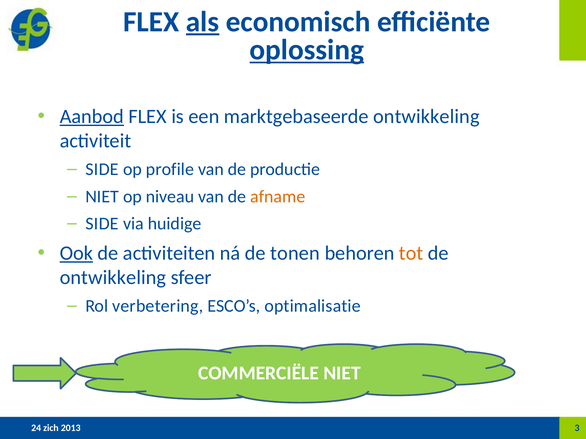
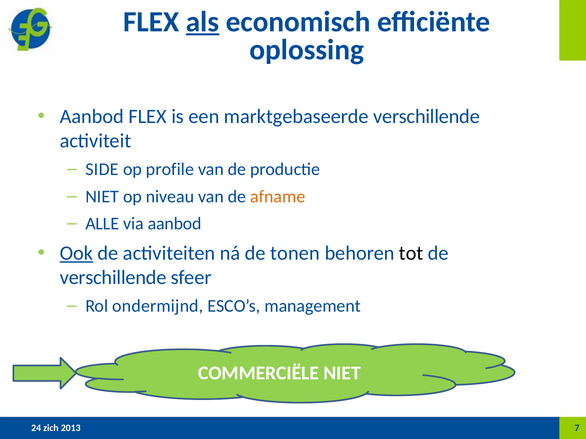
oplossing underline: present -> none
Aanbod at (92, 117) underline: present -> none
marktgebaseerde ontwikkeling: ontwikkeling -> verschillende
SIDE at (102, 224): SIDE -> ALLE
via huidige: huidige -> aanbod
tot colour: orange -> black
ontwikkeling at (113, 278): ontwikkeling -> verschillende
verbetering: verbetering -> ondermijnd
optimalisatie: optimalisatie -> management
3: 3 -> 7
